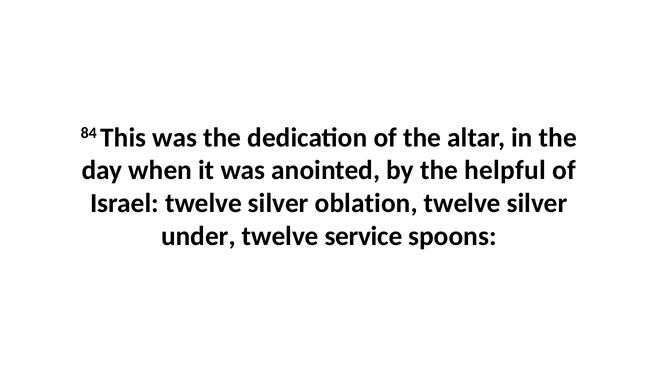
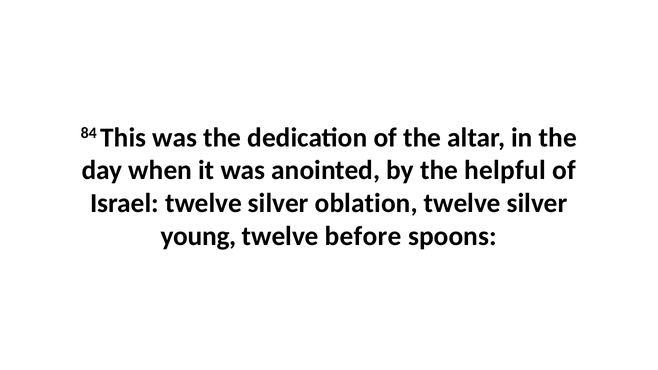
under: under -> young
service: service -> before
